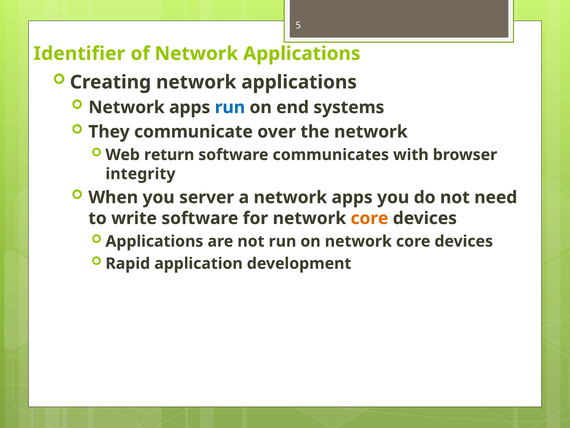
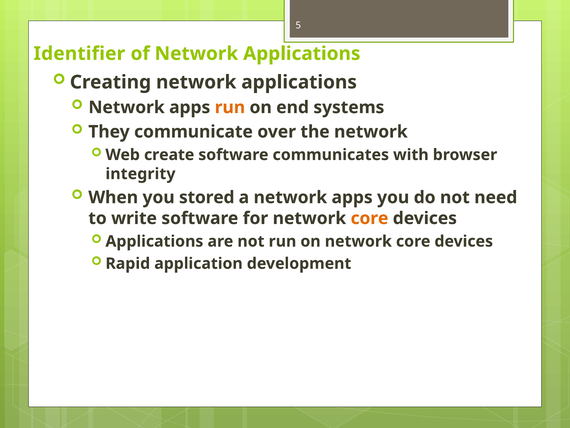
run at (230, 107) colour: blue -> orange
return: return -> create
server: server -> stored
